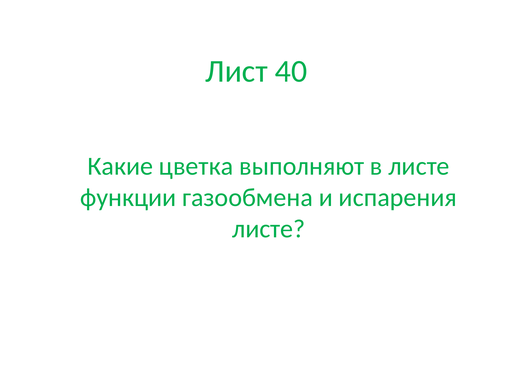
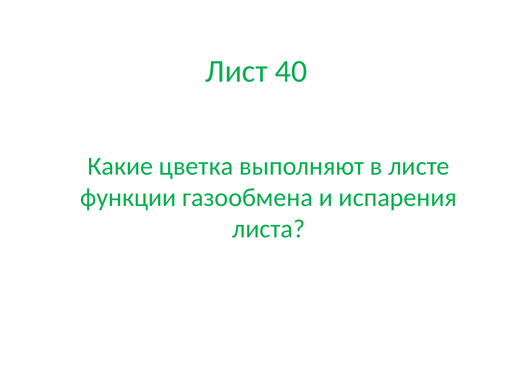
листе at (269, 229): листе -> листа
